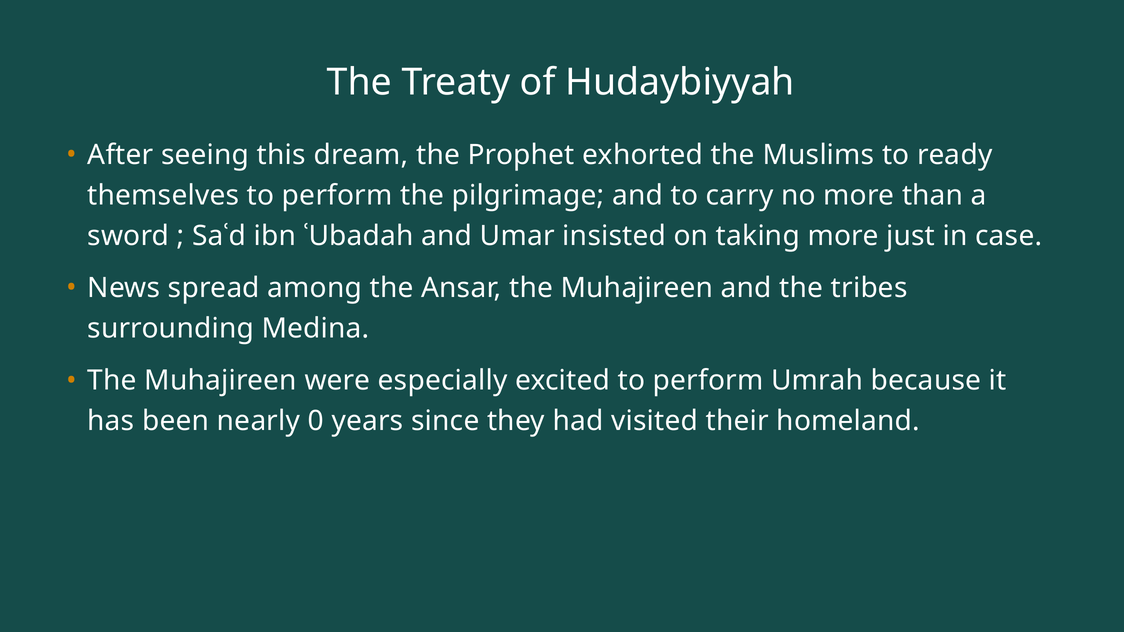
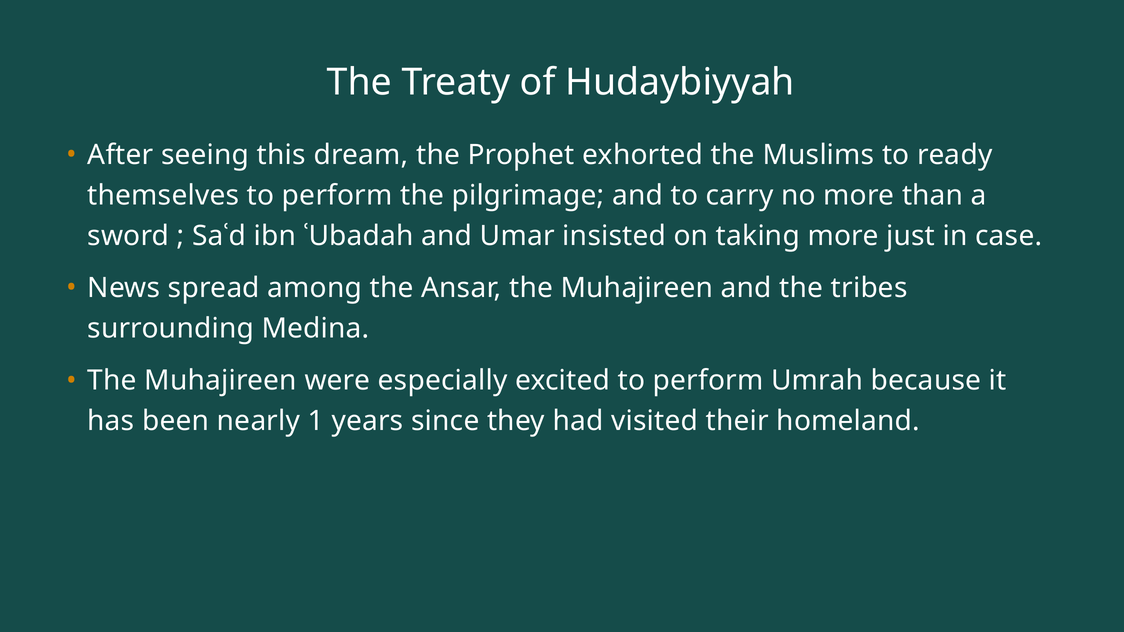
0: 0 -> 1
